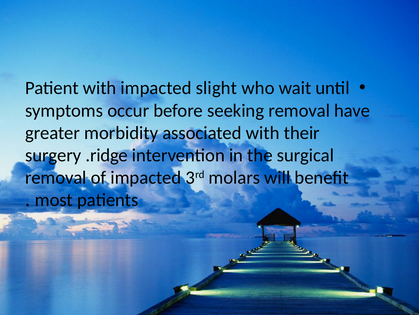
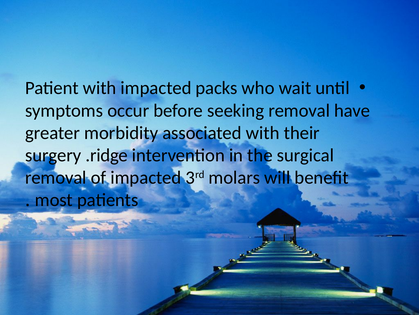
slight: slight -> packs
